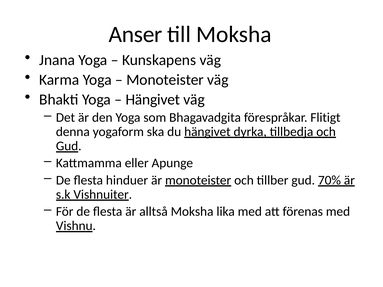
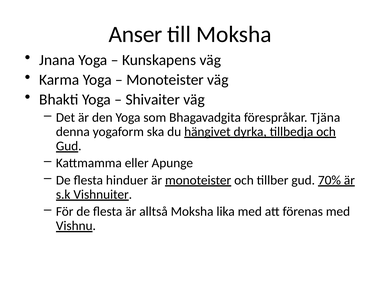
Hängivet at (153, 100): Hängivet -> Shivaiter
Flitigt: Flitigt -> Tjäna
